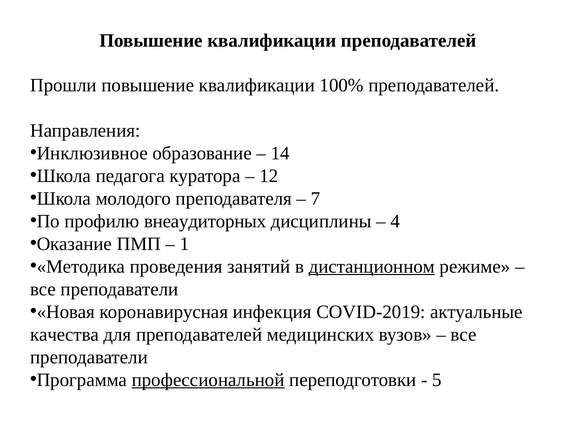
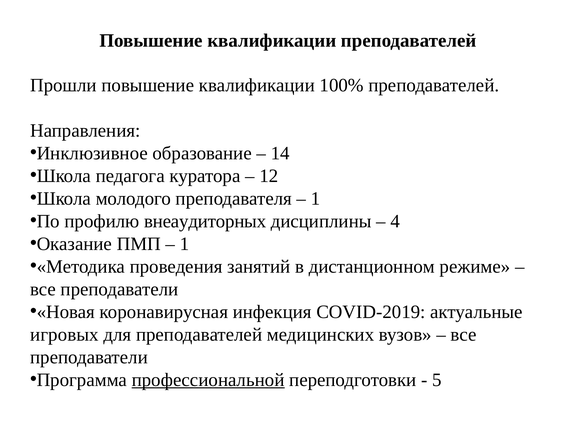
7 at (316, 199): 7 -> 1
дистанционном underline: present -> none
качества: качества -> игровых
